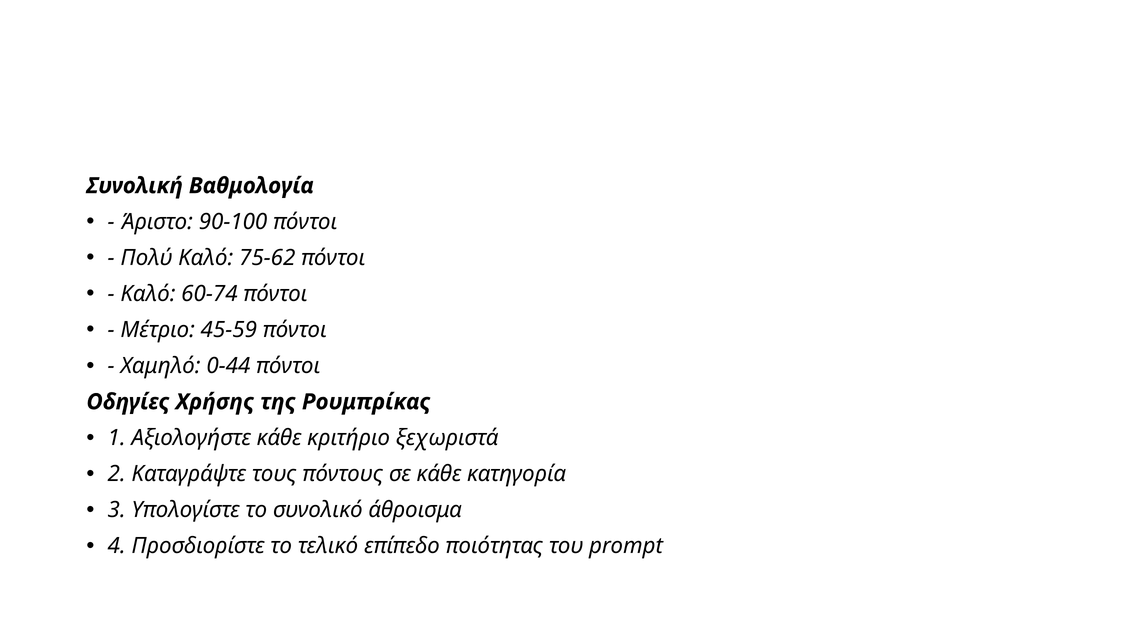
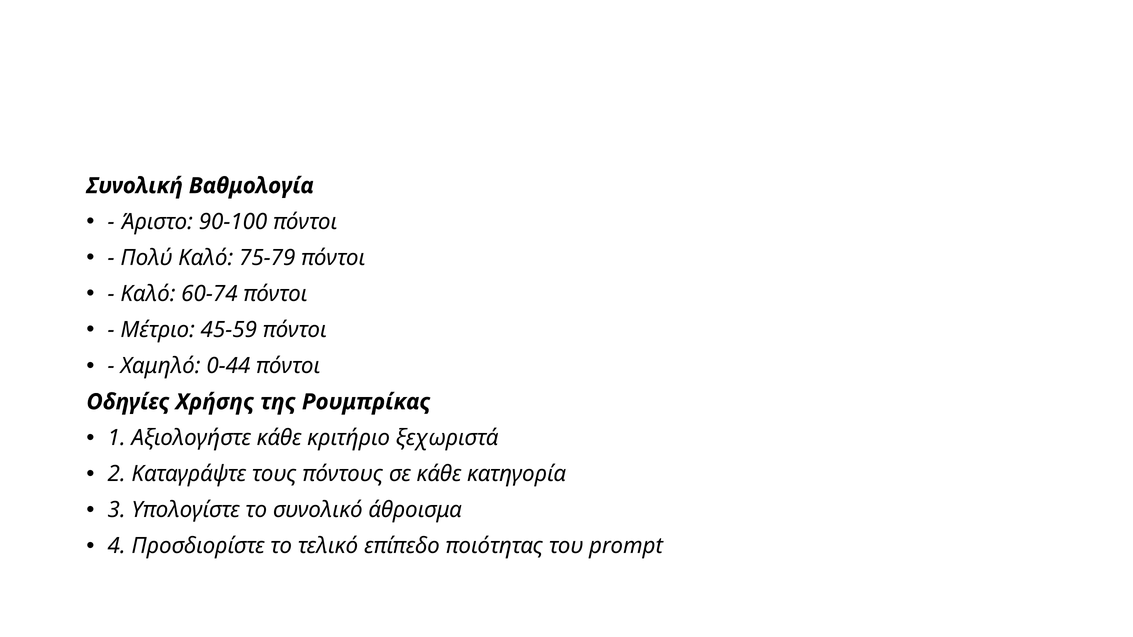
75-62: 75-62 -> 75-79
